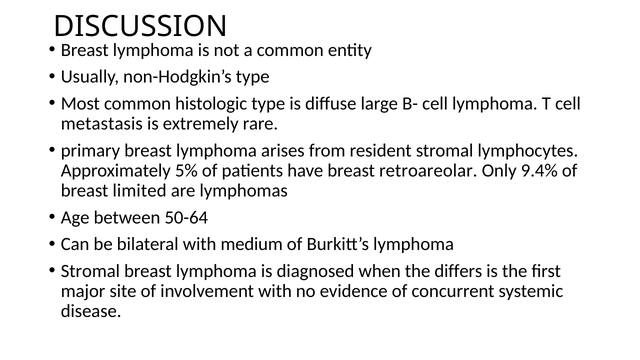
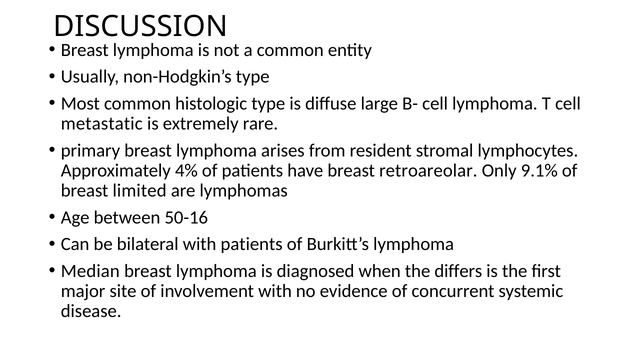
metastasis: metastasis -> metastatic
5%: 5% -> 4%
9.4%: 9.4% -> 9.1%
50-64: 50-64 -> 50-16
with medium: medium -> patients
Stromal at (90, 271): Stromal -> Median
